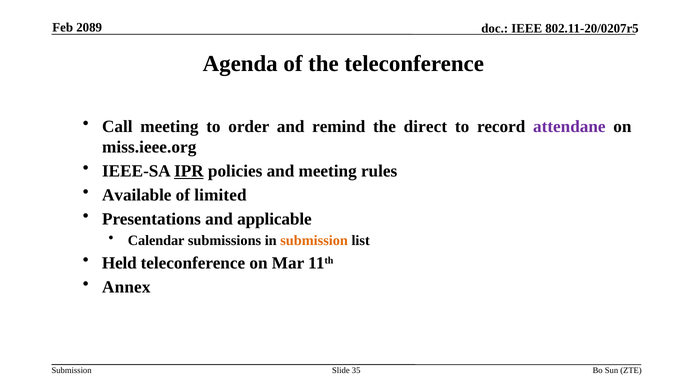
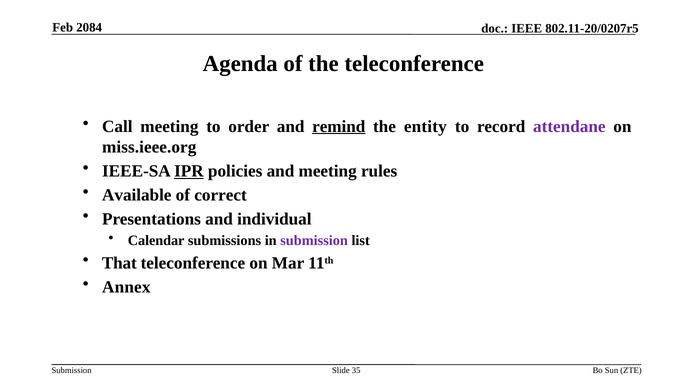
2089: 2089 -> 2084
remind underline: none -> present
direct: direct -> entity
limited: limited -> correct
applicable: applicable -> individual
submission at (314, 241) colour: orange -> purple
Held: Held -> That
